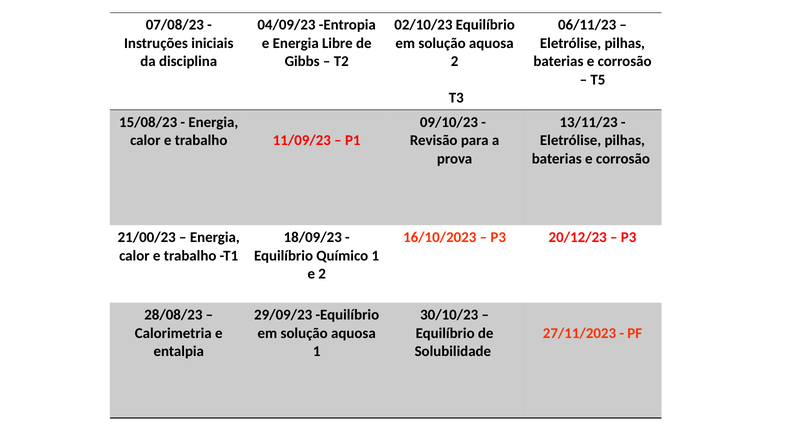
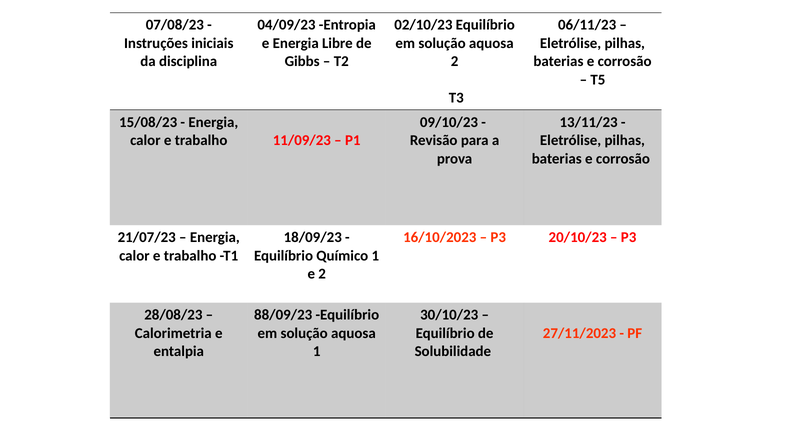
21/00/23: 21/00/23 -> 21/07/23
20/12/23: 20/12/23 -> 20/10/23
29/09/23: 29/09/23 -> 88/09/23
